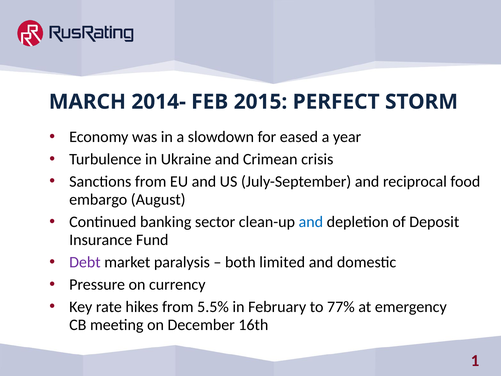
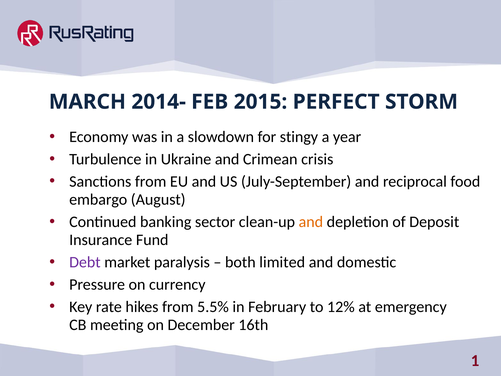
eased: eased -> stingy
and at (311, 222) colour: blue -> orange
77%: 77% -> 12%
